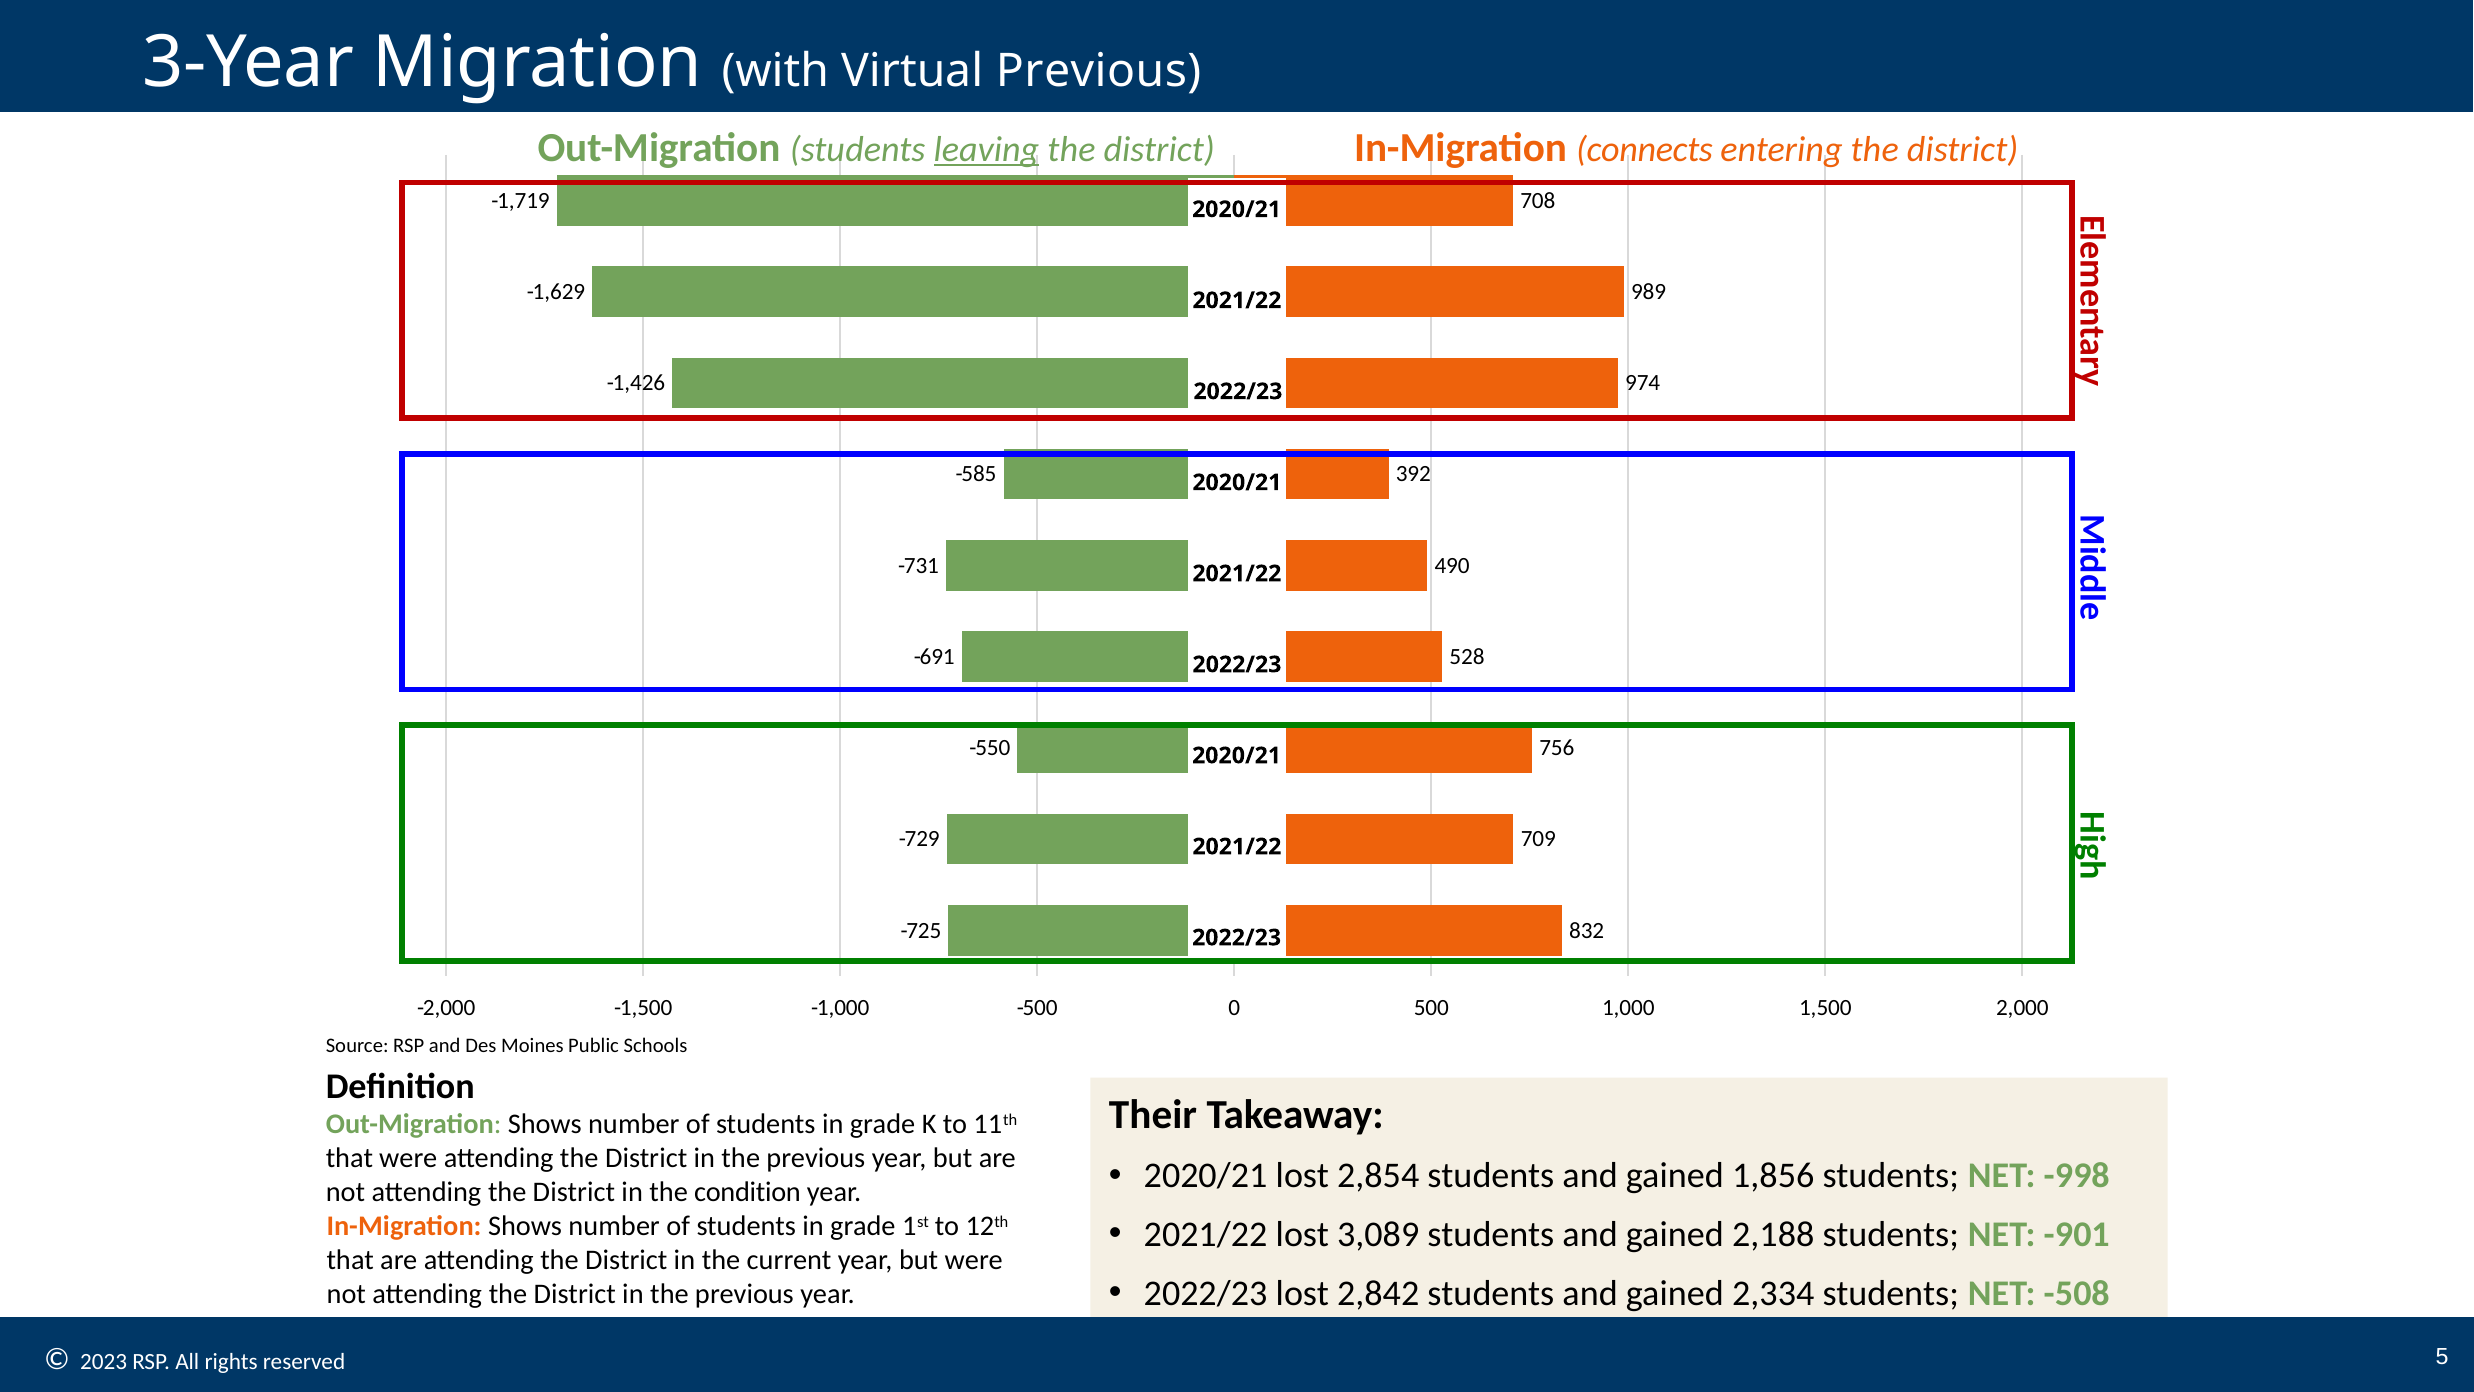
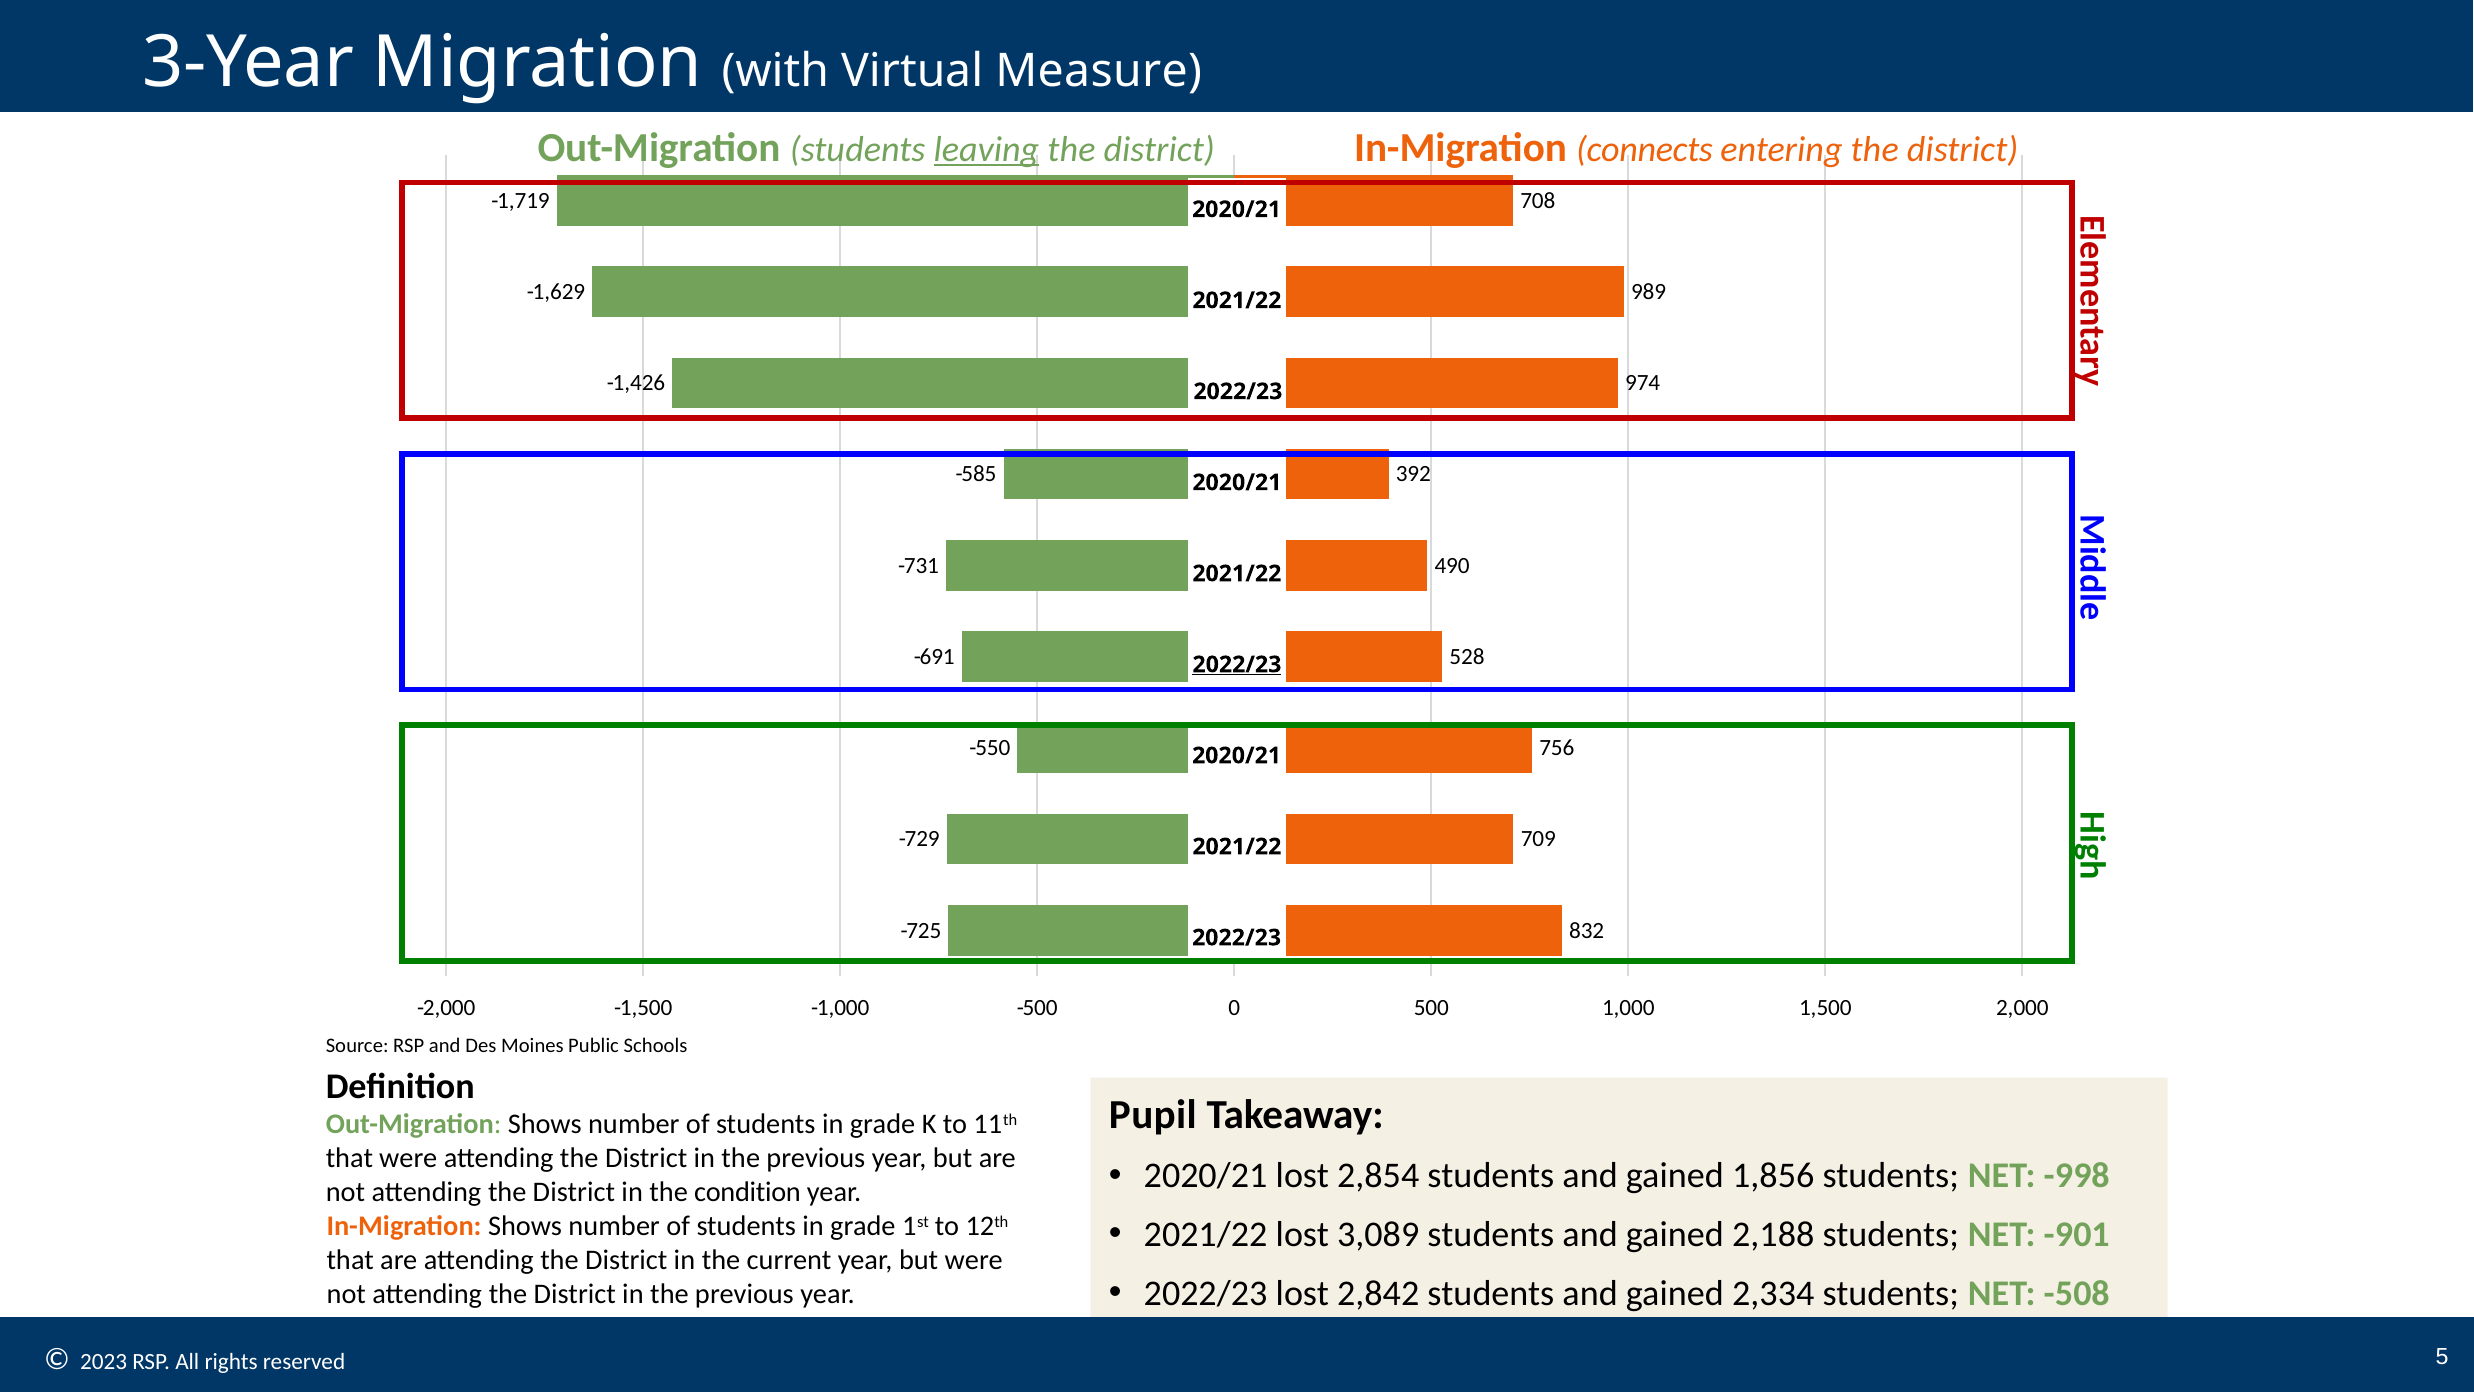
Virtual Previous: Previous -> Measure
2022/23 at (1237, 664) underline: none -> present
Their: Their -> Pupil
